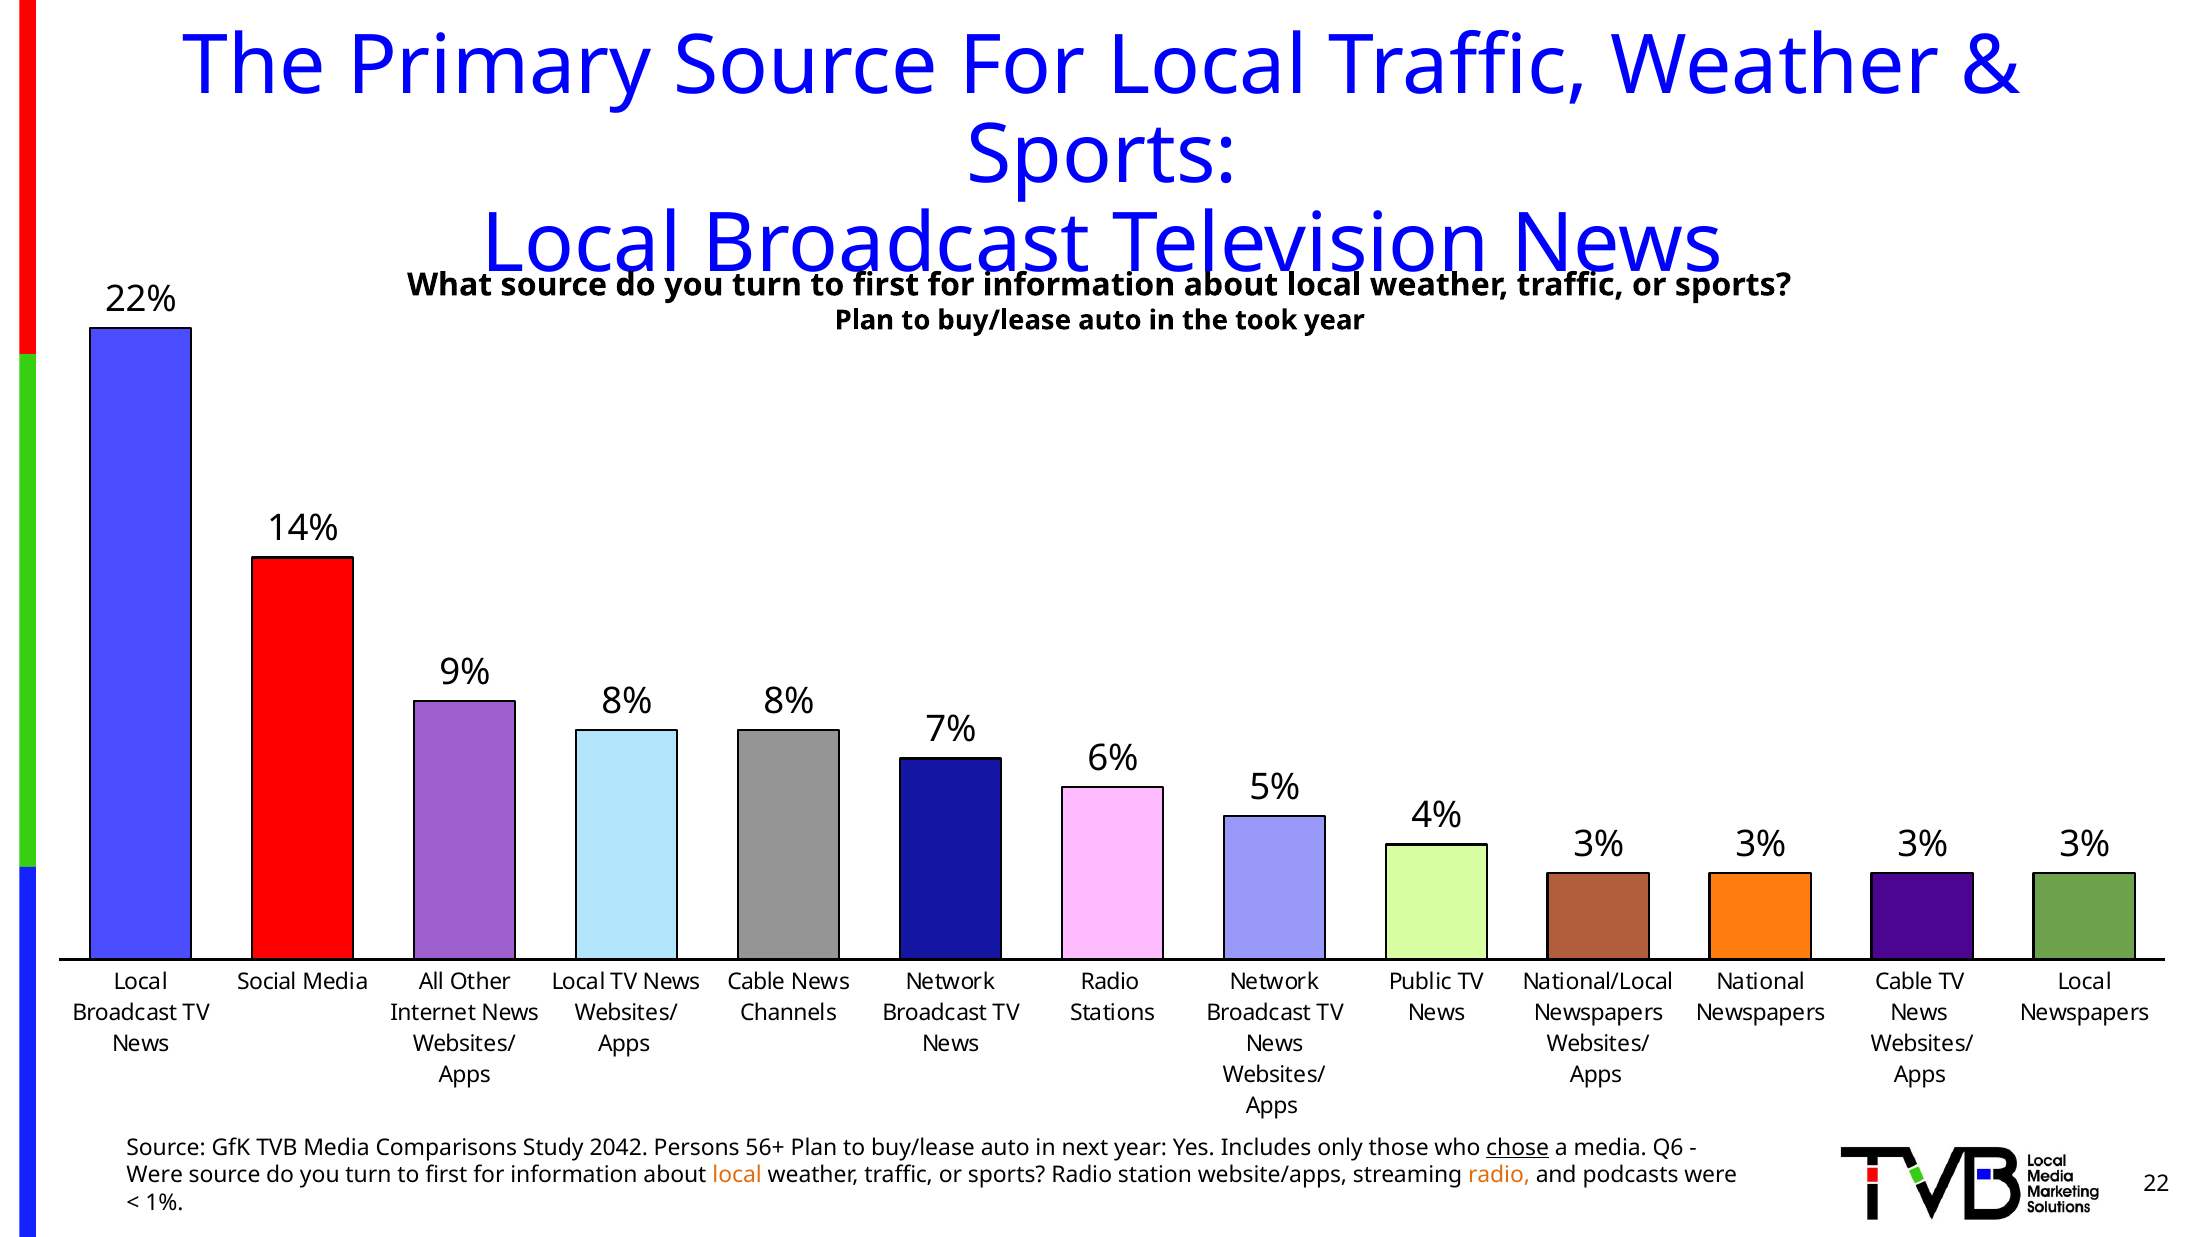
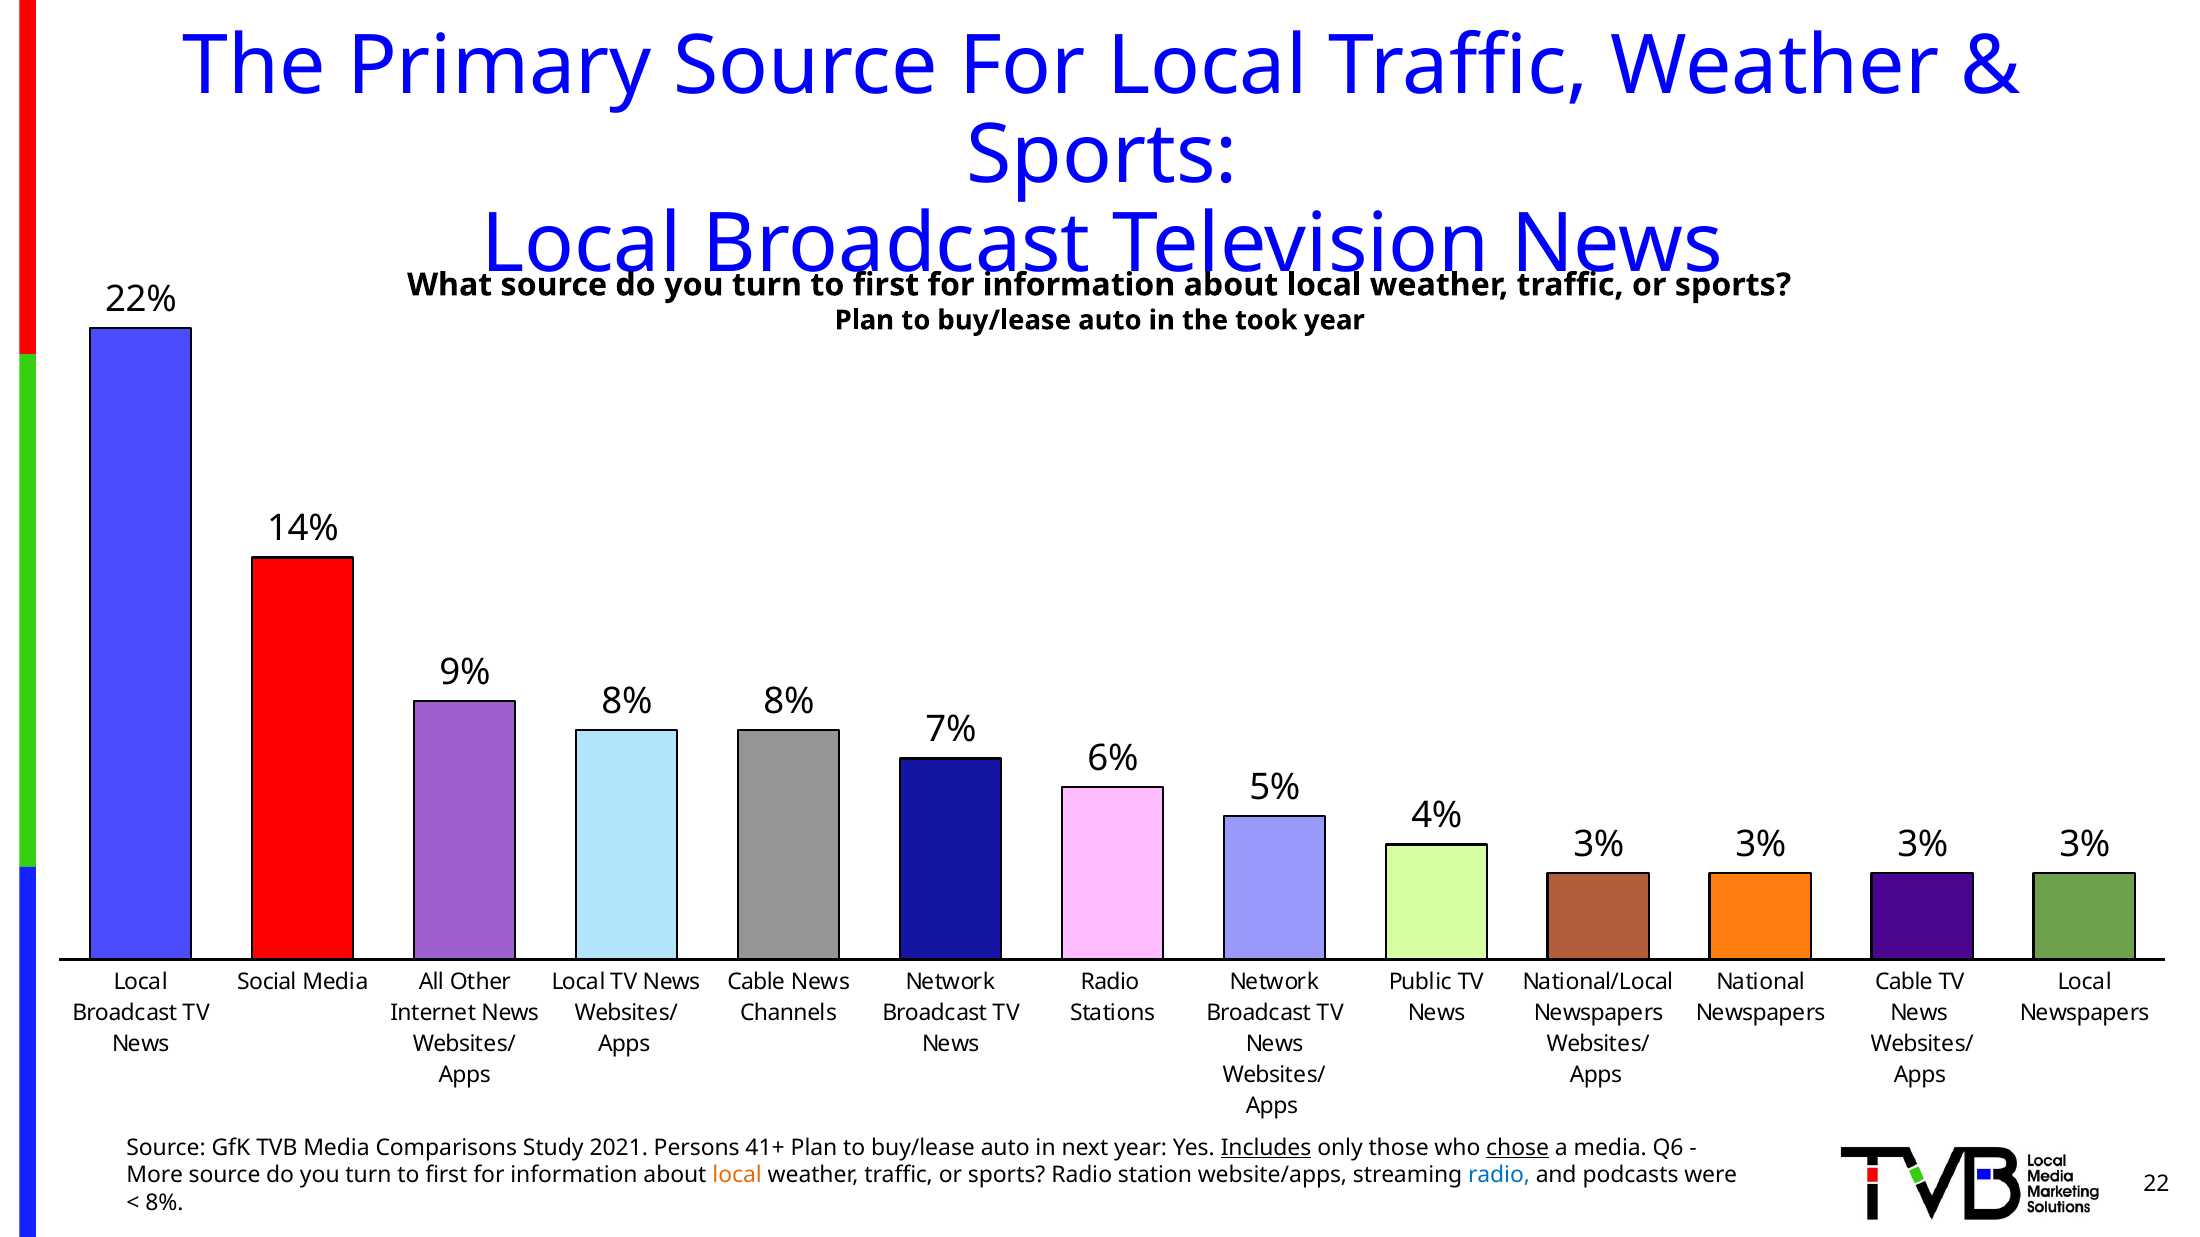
2042: 2042 -> 2021
56+: 56+ -> 41+
Includes underline: none -> present
Were at (155, 1176): Were -> More
radio at (1499, 1176) colour: orange -> blue
1% at (165, 1203): 1% -> 8%
